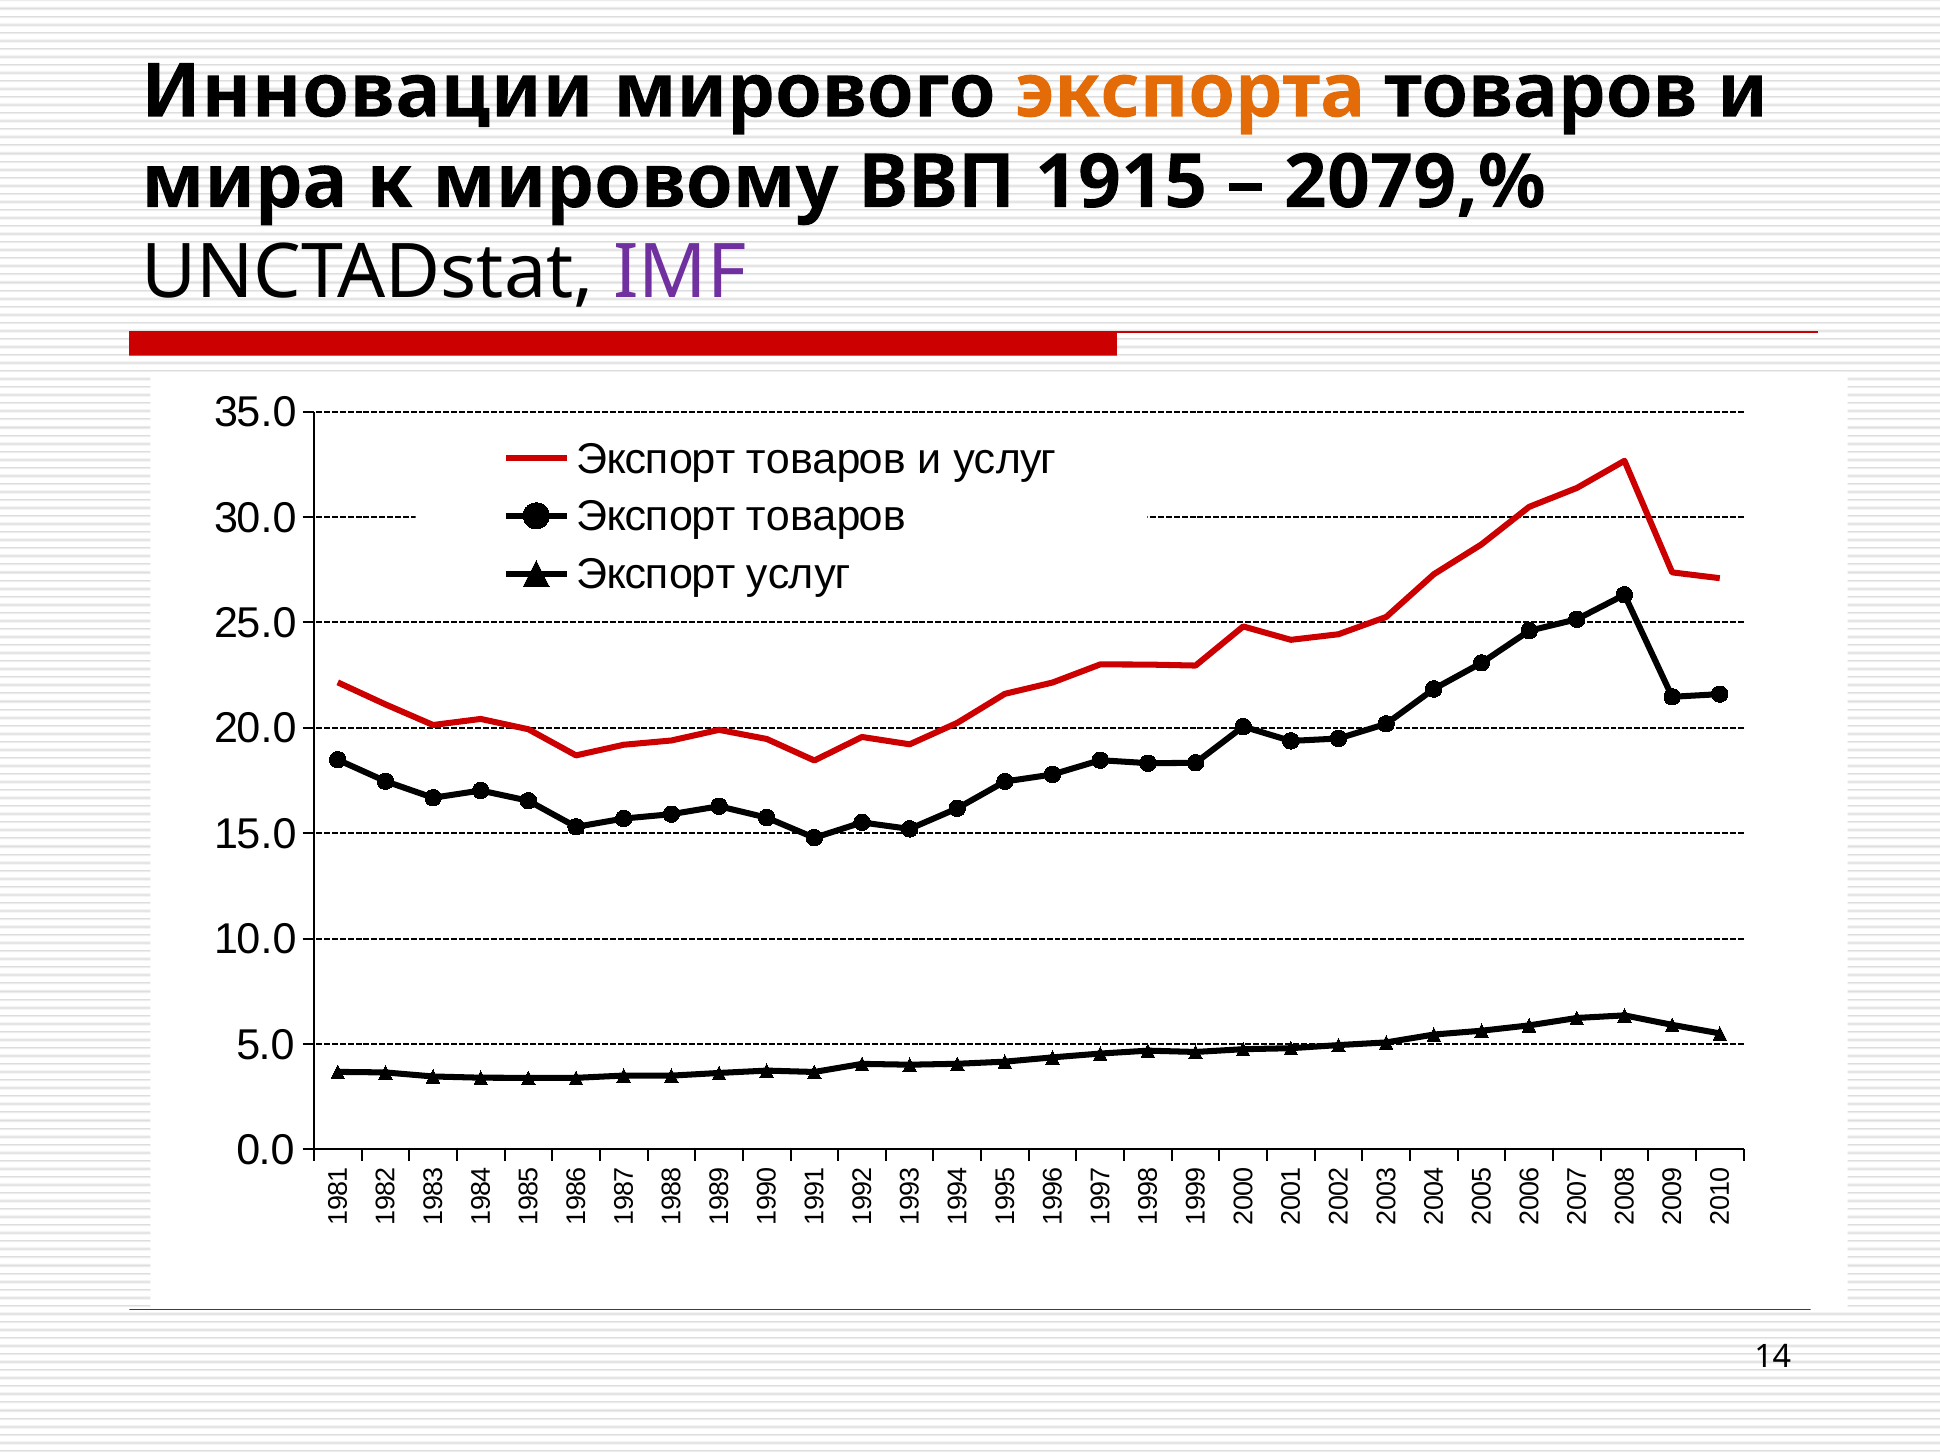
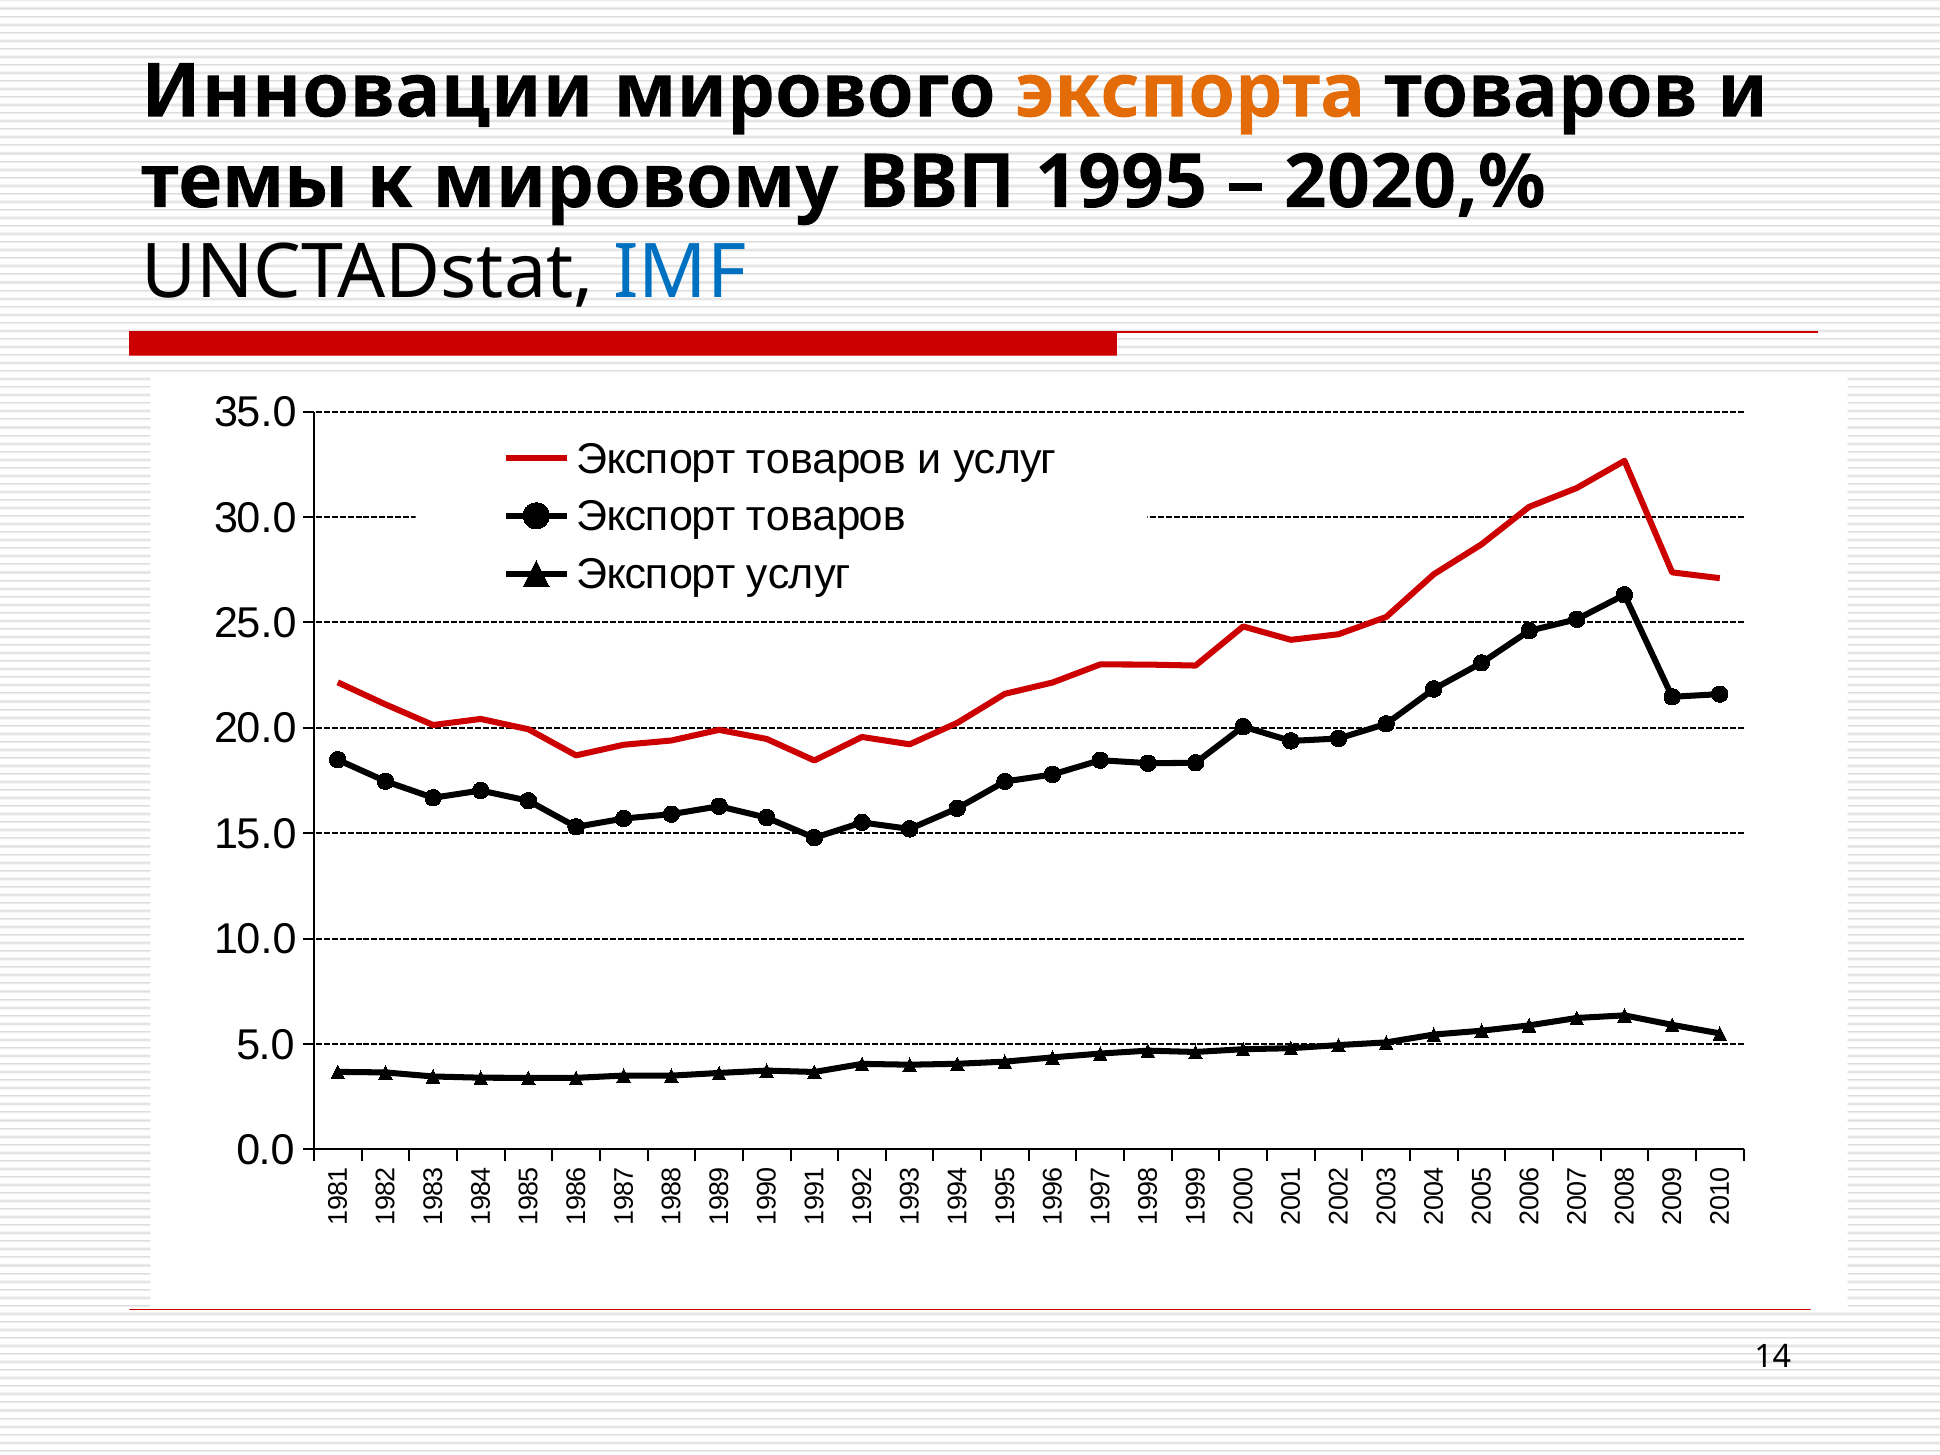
мира: мира -> темы
1915: 1915 -> 1995
2079,%: 2079,% -> 2020,%
IMF colour: purple -> blue
